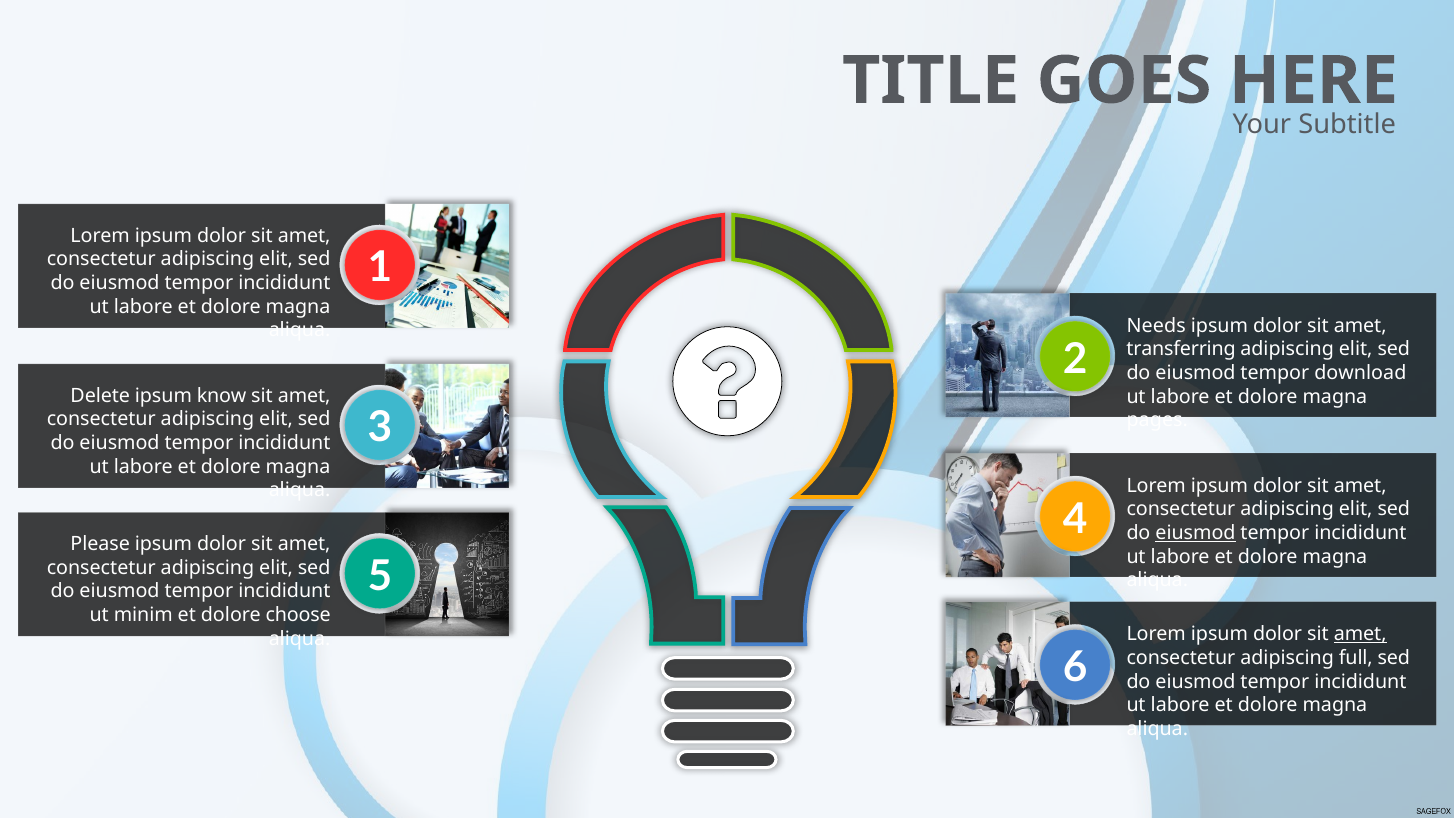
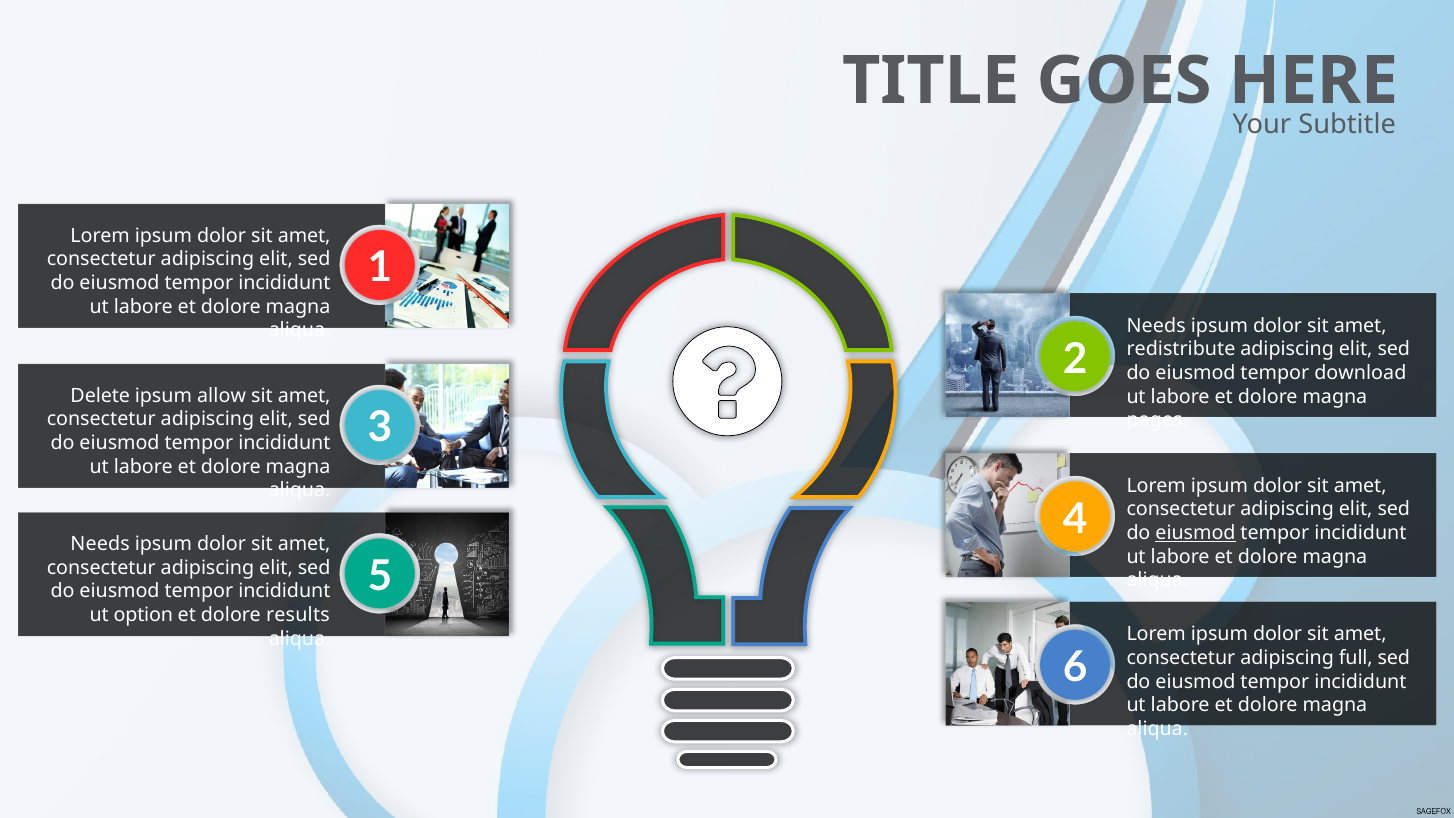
transferring: transferring -> redistribute
know: know -> allow
Please at (100, 544): Please -> Needs
minim: minim -> option
choose: choose -> results
amet at (1360, 634) underline: present -> none
